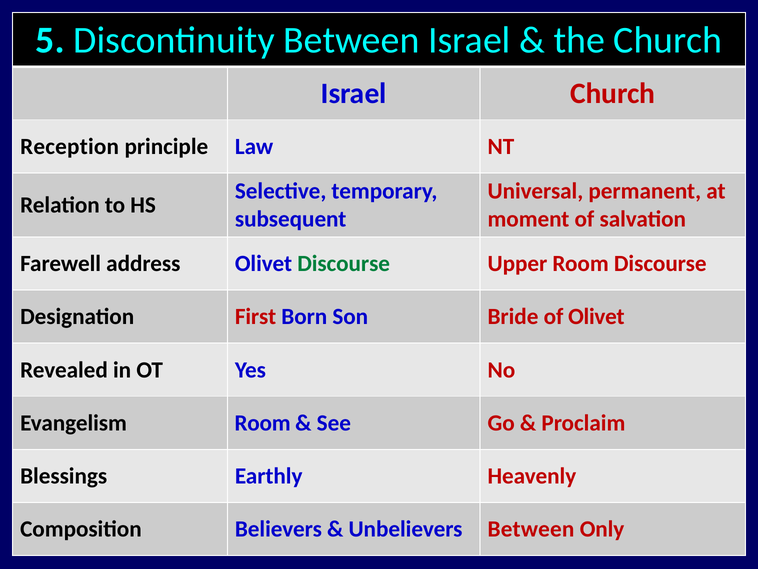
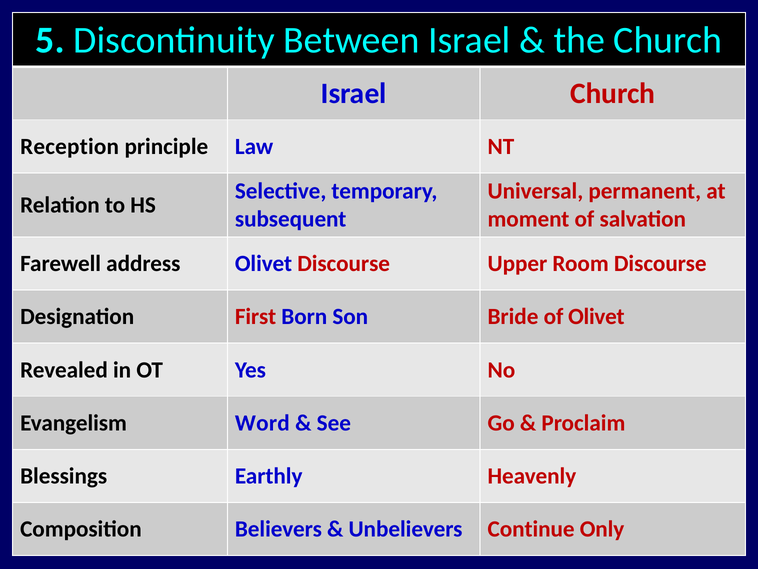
Discourse at (344, 263) colour: green -> red
Evangelism Room: Room -> Word
Unbelievers Between: Between -> Continue
